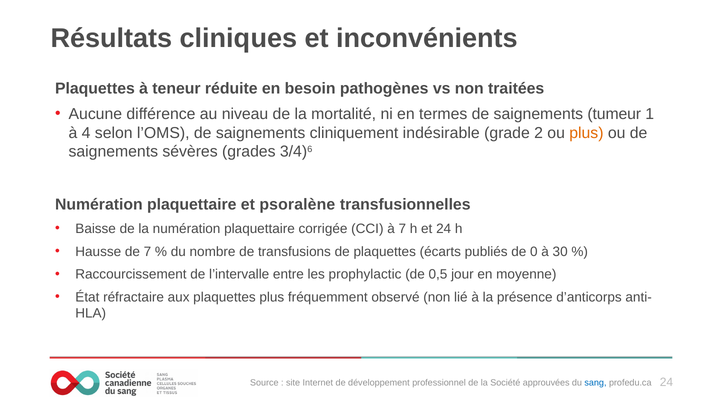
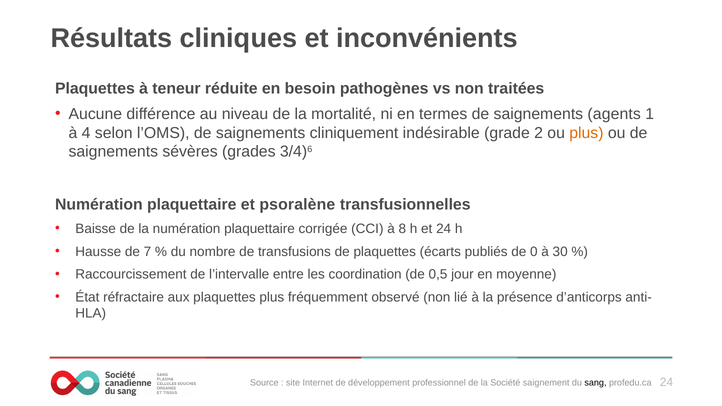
tumeur: tumeur -> agents
à 7: 7 -> 8
prophylactic: prophylactic -> coordination
approuvées: approuvées -> saignement
sang colour: blue -> black
